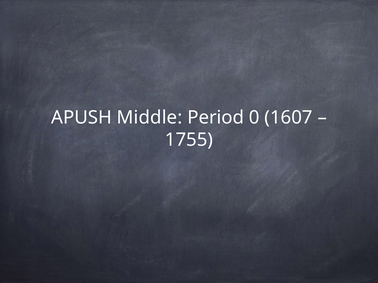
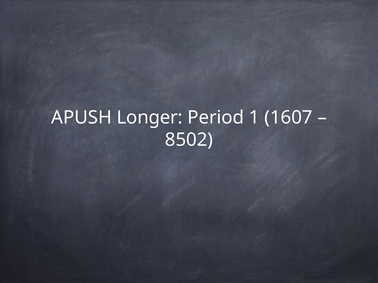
Middle: Middle -> Longer
0: 0 -> 1
1755: 1755 -> 8502
